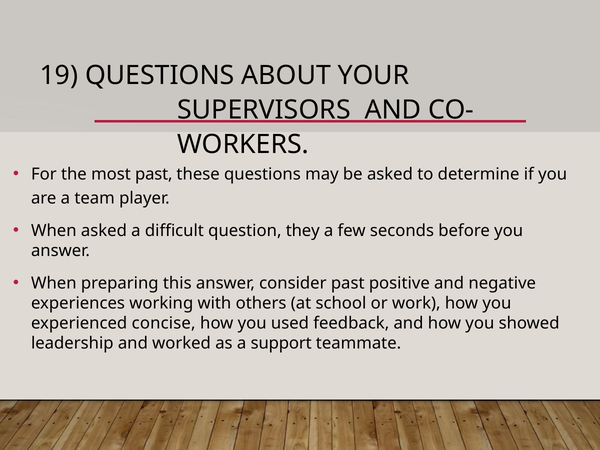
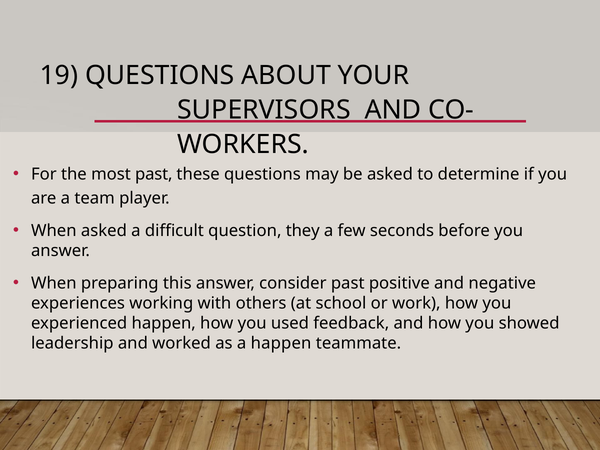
experienced concise: concise -> happen
a support: support -> happen
